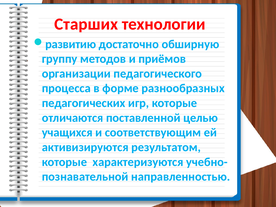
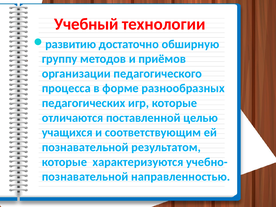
Старших: Старших -> Учебный
активизируются at (85, 147): активизируются -> познавательной
